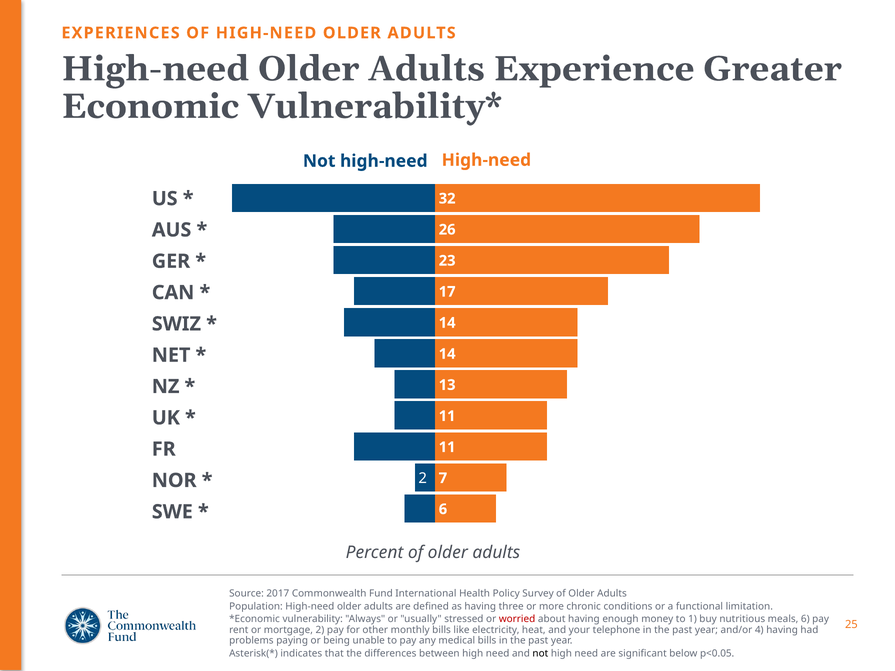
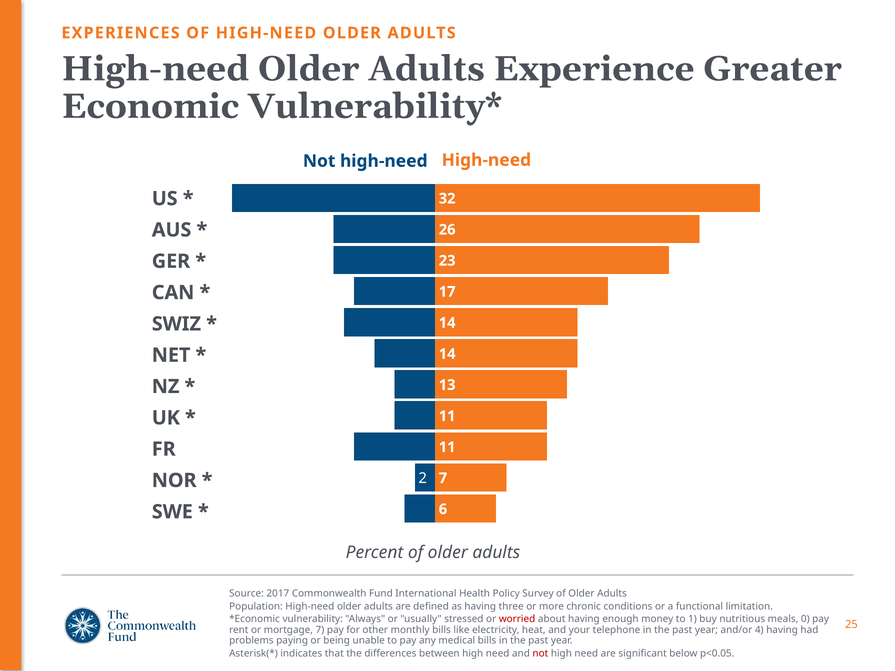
meals 6: 6 -> 0
mortgage 2: 2 -> 7
not at (540, 654) colour: black -> red
